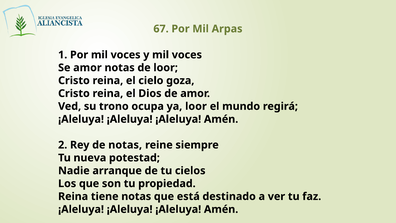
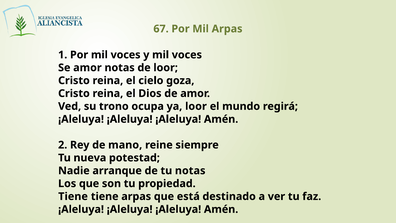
de notas: notas -> mano
tu cielos: cielos -> notas
Reina at (73, 196): Reina -> Tiene
tiene notas: notas -> arpas
